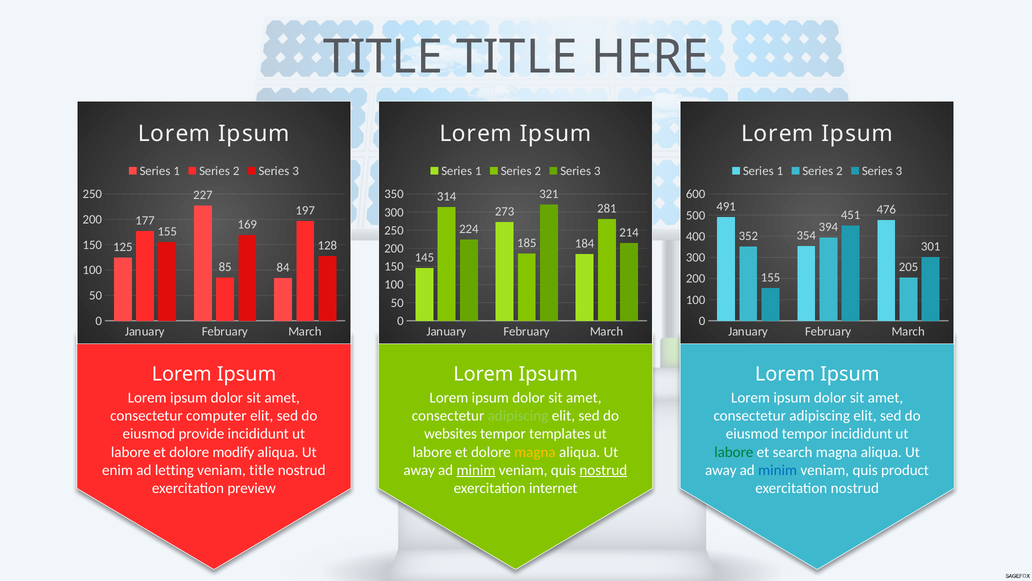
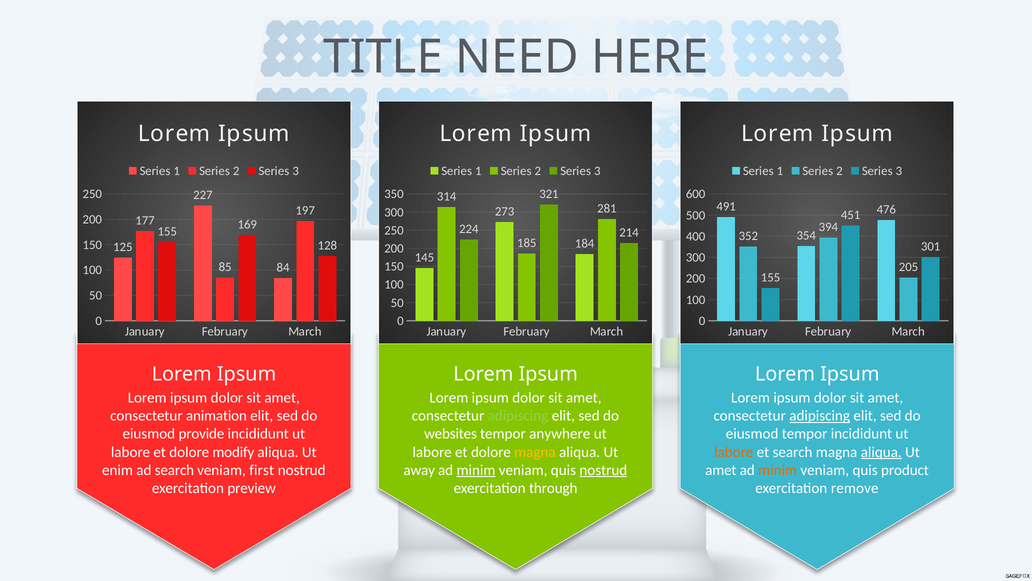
TITLE TITLE: TITLE -> NEED
computer: computer -> animation
adipiscing at (820, 416) underline: none -> present
templates: templates -> anywhere
labore at (734, 452) colour: green -> orange
aliqua at (881, 452) underline: none -> present
ad letting: letting -> search
veniam title: title -> first
away at (721, 470): away -> amet
minim at (778, 470) colour: blue -> orange
internet: internet -> through
exercitation nostrud: nostrud -> remove
